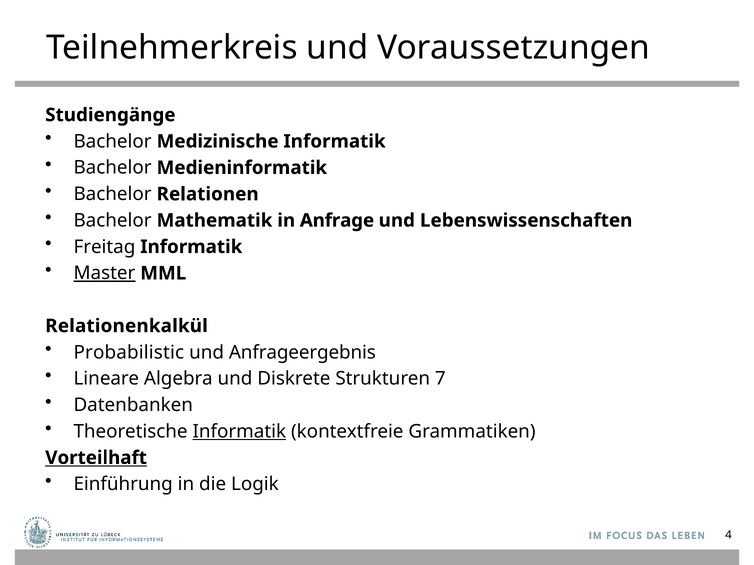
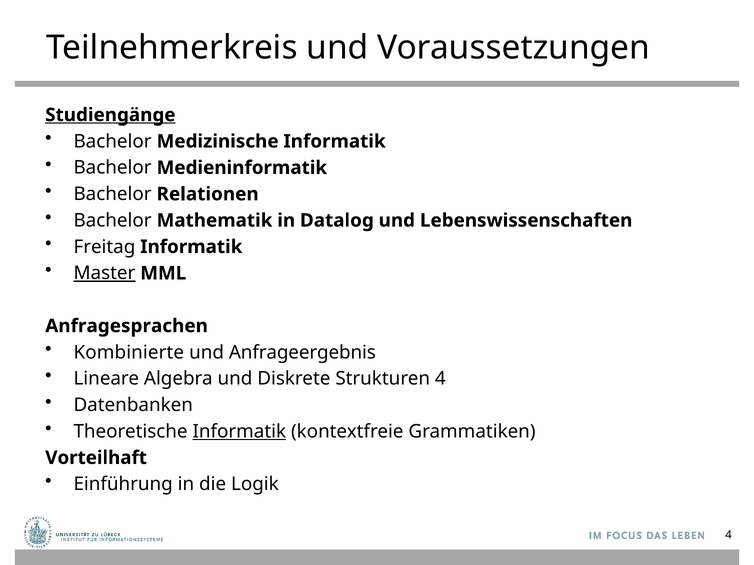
Studiengänge underline: none -> present
Anfrage: Anfrage -> Datalog
Relationenkalkül: Relationenkalkül -> Anfragesprachen
Probabilistic: Probabilistic -> Kombinierte
Strukturen 7: 7 -> 4
Vorteilhaft underline: present -> none
